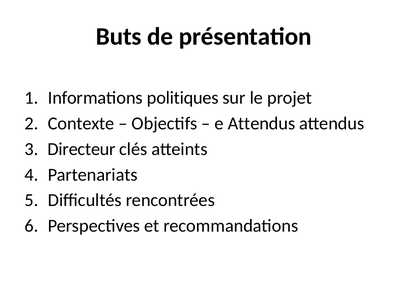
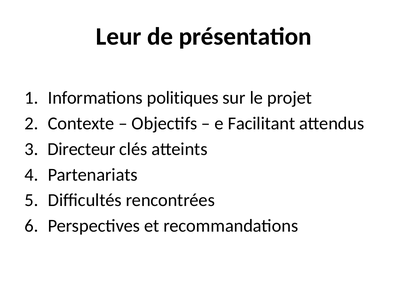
Buts: Buts -> Leur
e Attendus: Attendus -> Facilitant
